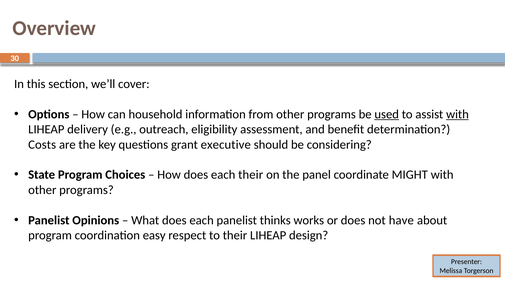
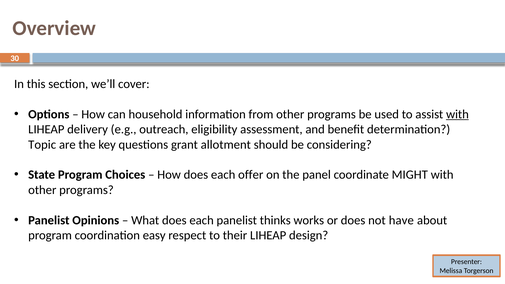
used underline: present -> none
Costs: Costs -> Topic
executive: executive -> allotment
each their: their -> offer
